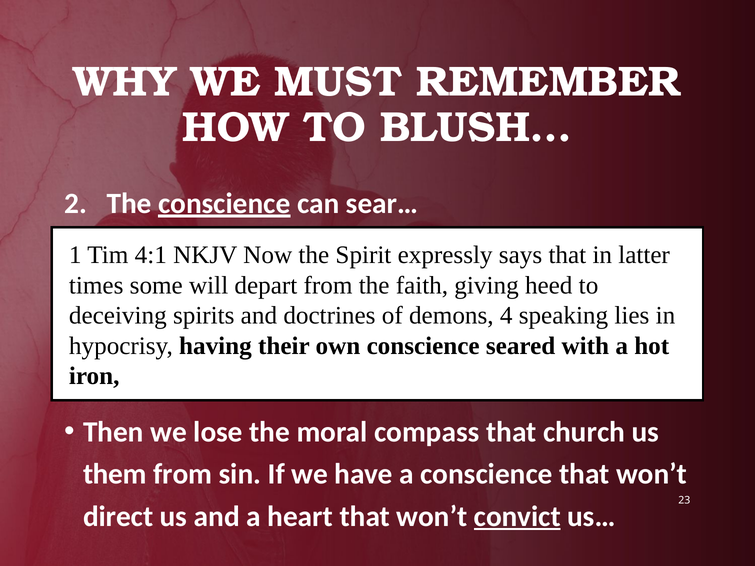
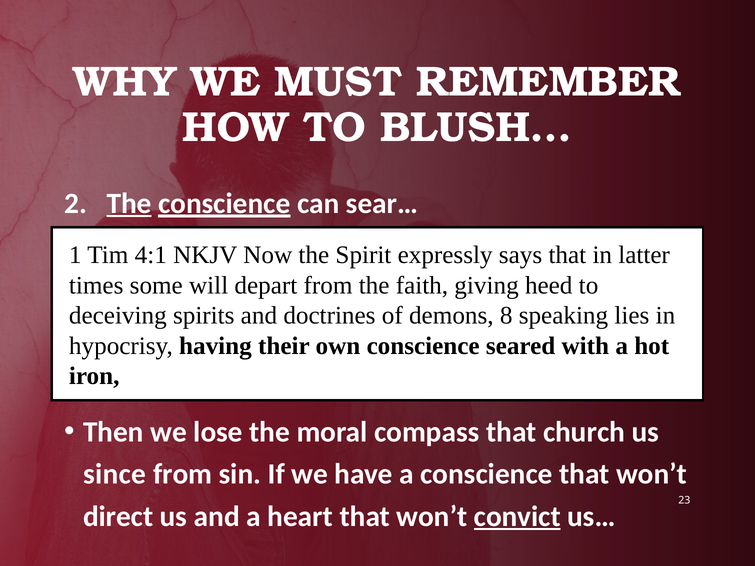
The at (129, 203) underline: none -> present
4: 4 -> 8
them: them -> since
